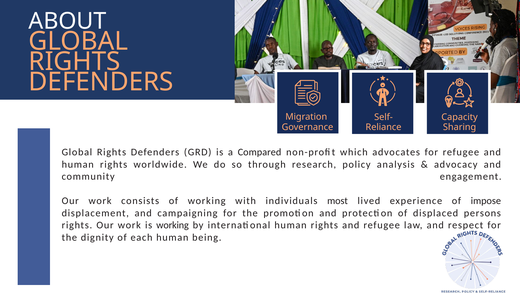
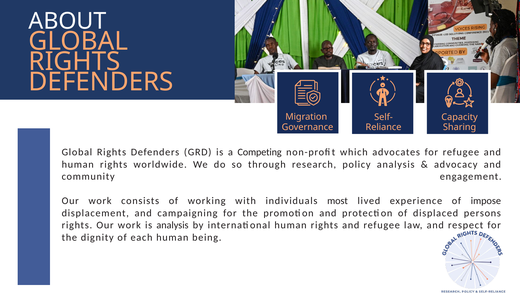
Compared: Compared -> Competing
is working: working -> analysis
